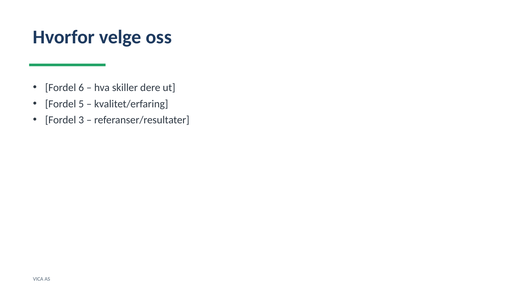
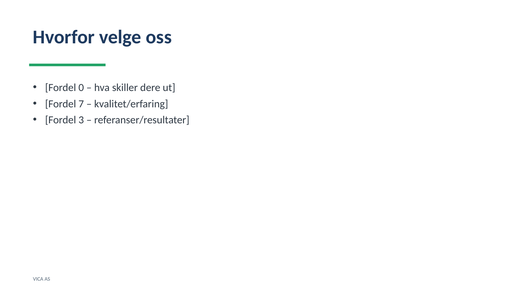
6: 6 -> 0
5: 5 -> 7
